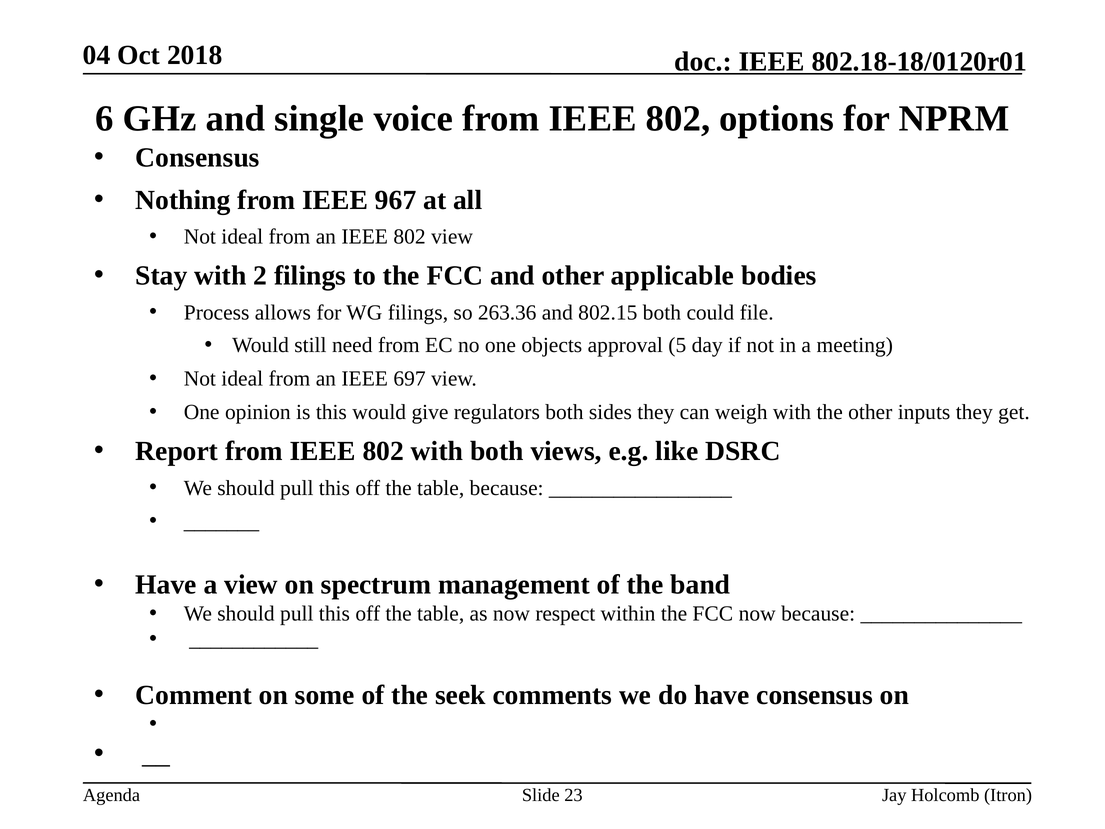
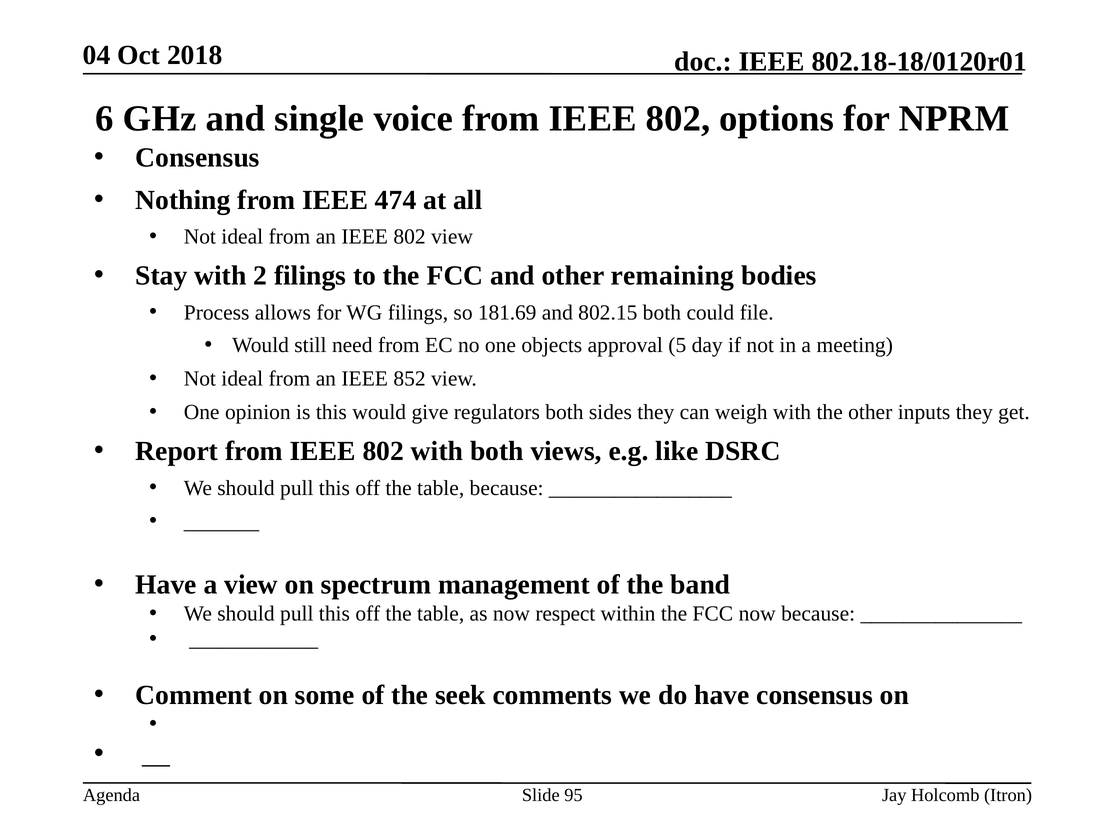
967: 967 -> 474
applicable: applicable -> remaining
263.36: 263.36 -> 181.69
697: 697 -> 852
23: 23 -> 95
